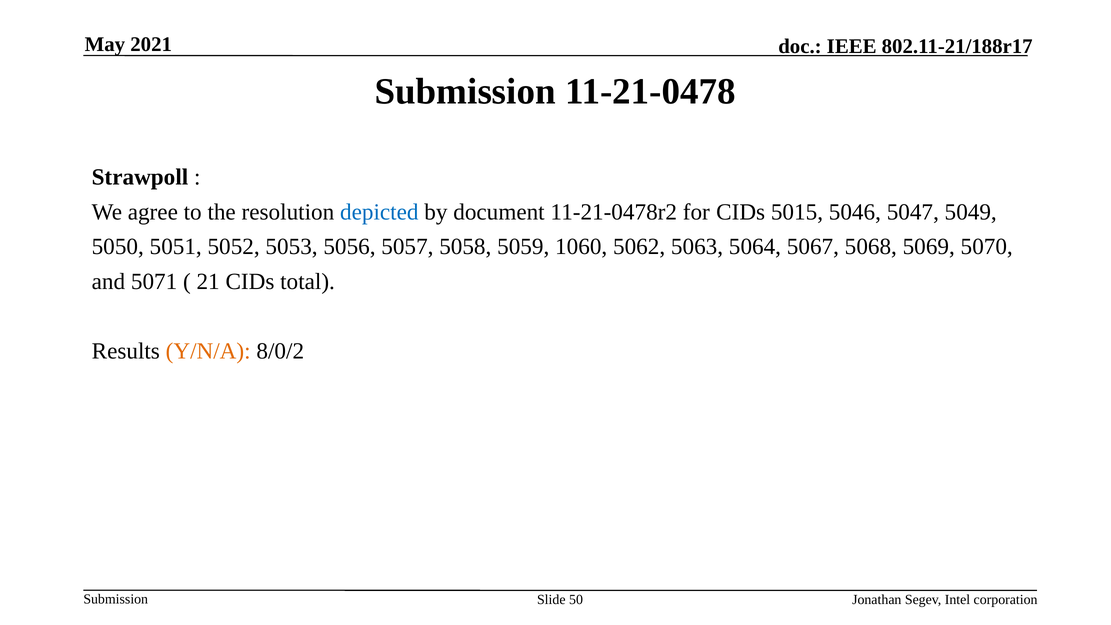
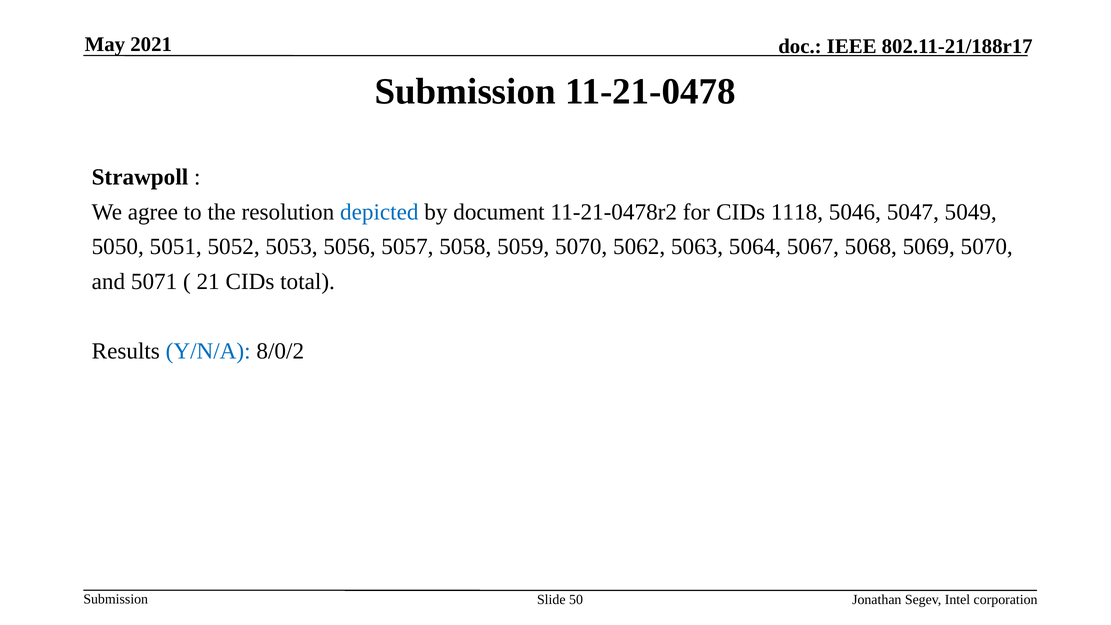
5015: 5015 -> 1118
5059 1060: 1060 -> 5070
Y/N/A colour: orange -> blue
